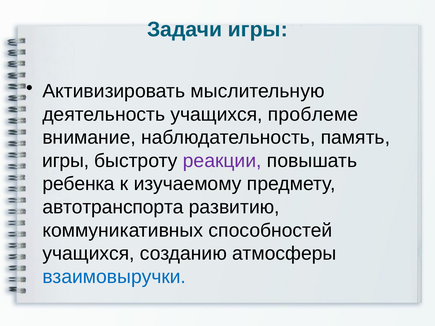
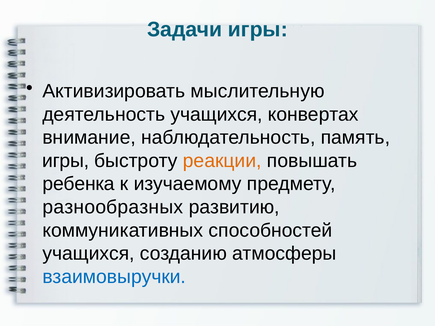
проблеме: проблеме -> конвертах
реакции colour: purple -> orange
автотранспорта: автотранспорта -> разнообразных
